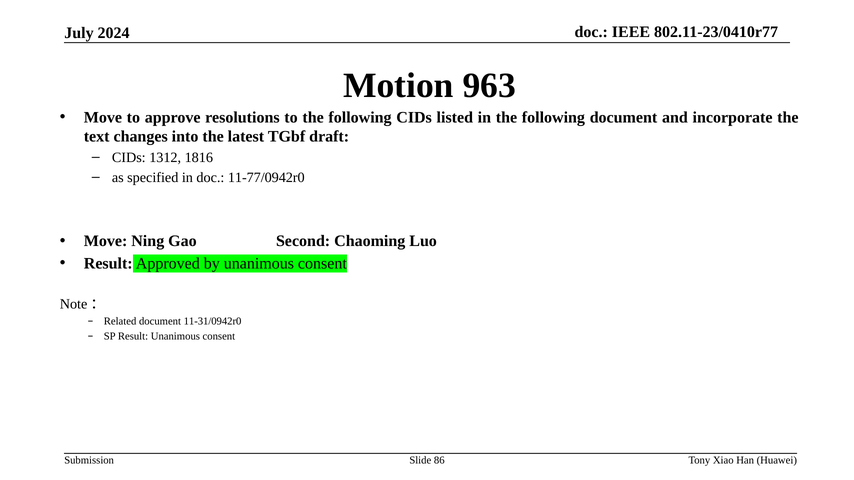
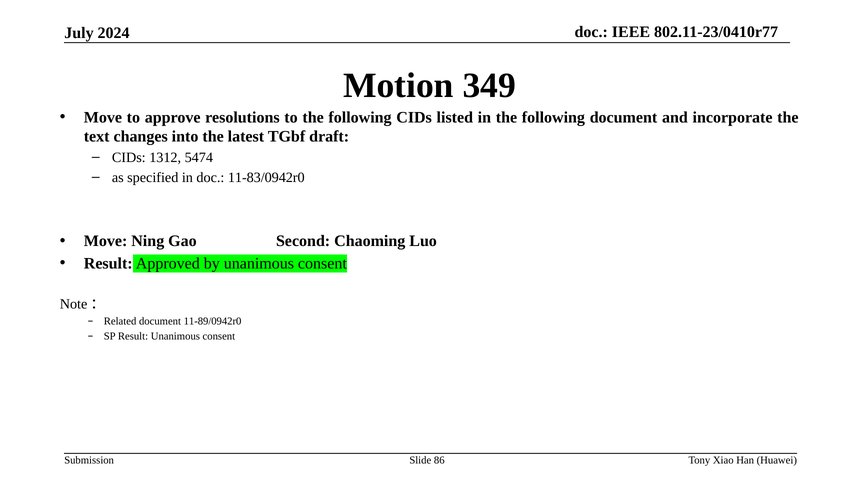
963: 963 -> 349
1816: 1816 -> 5474
11-77/0942r0: 11-77/0942r0 -> 11-83/0942r0
11-31/0942r0: 11-31/0942r0 -> 11-89/0942r0
